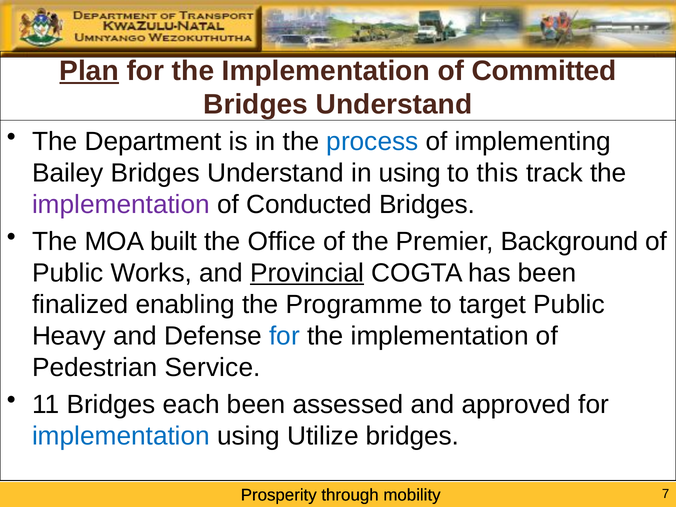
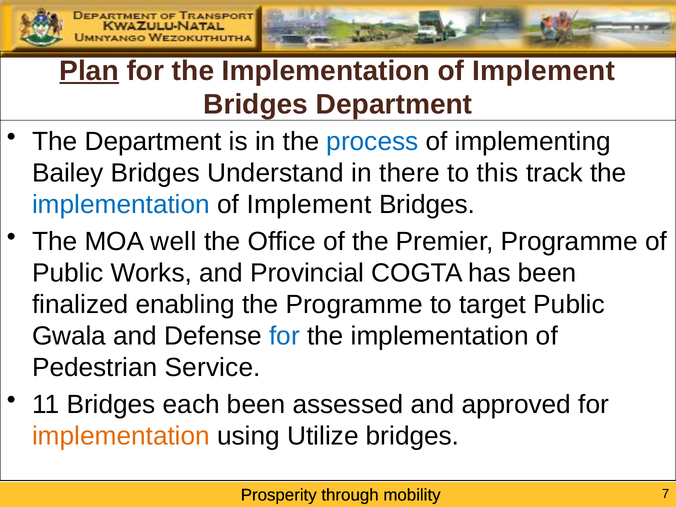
Committed at (544, 71): Committed -> Implement
Understand at (394, 105): Understand -> Department
in using: using -> there
implementation at (121, 205) colour: purple -> blue
Conducted at (309, 205): Conducted -> Implement
built: built -> well
Premier Background: Background -> Programme
Provincial underline: present -> none
Heavy: Heavy -> Gwala
implementation at (121, 436) colour: blue -> orange
